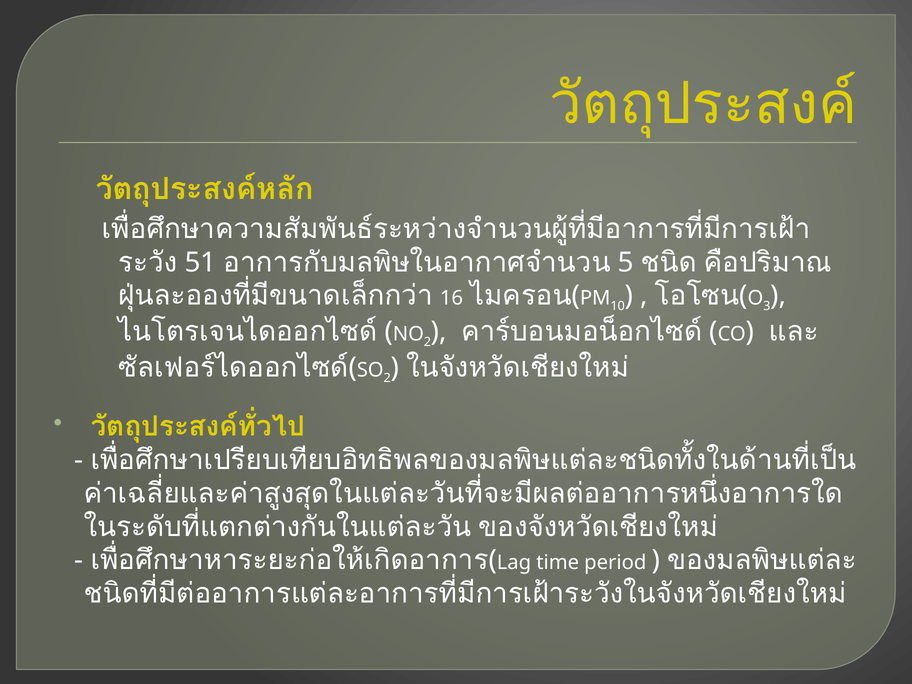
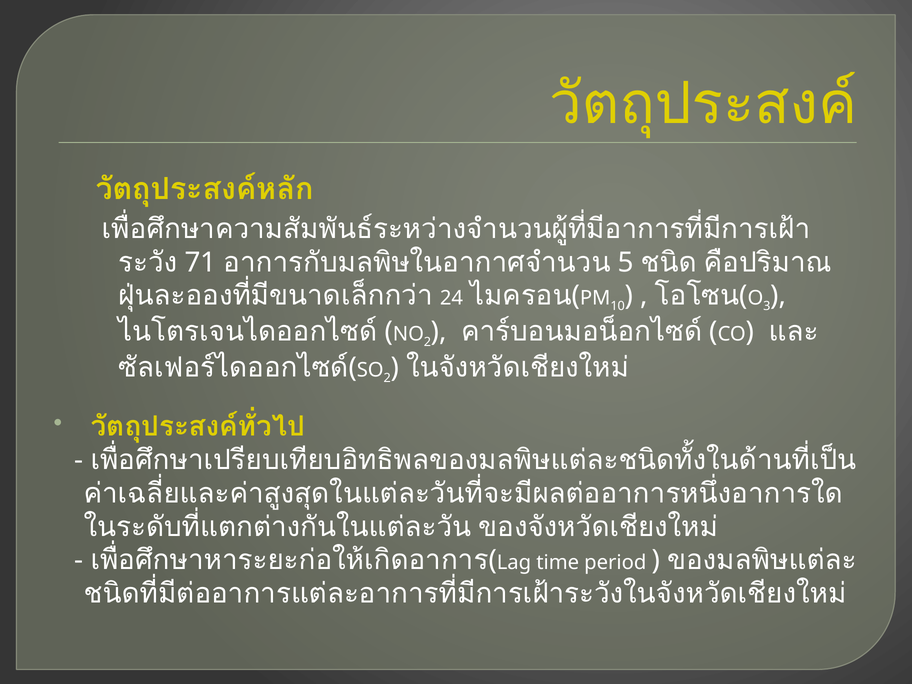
51: 51 -> 71
16: 16 -> 24
